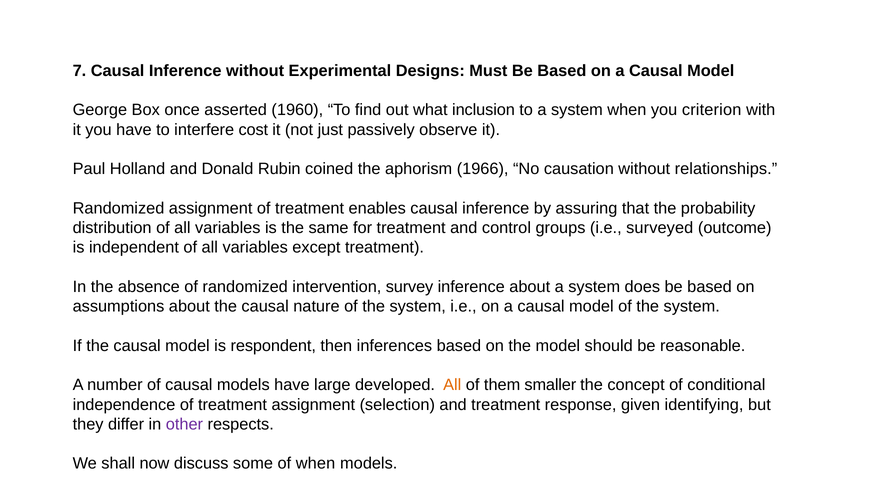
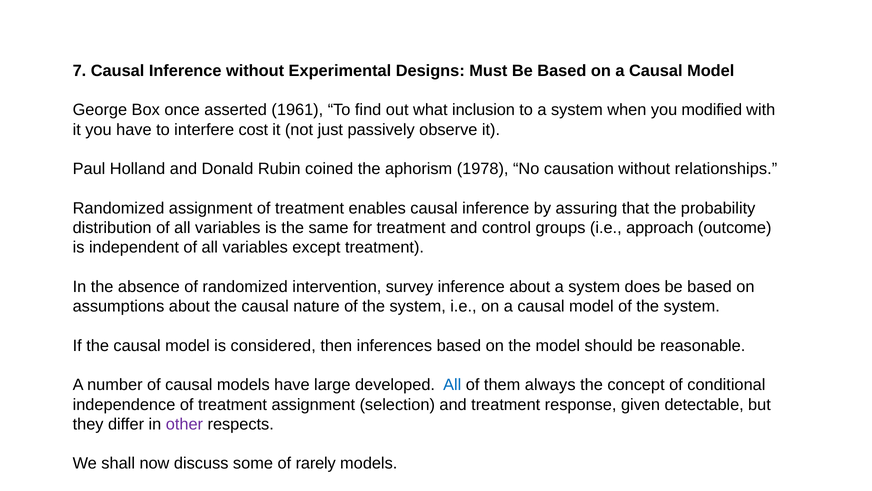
1960: 1960 -> 1961
criterion: criterion -> modified
1966: 1966 -> 1978
surveyed: surveyed -> approach
respondent: respondent -> considered
All at (452, 385) colour: orange -> blue
smaller: smaller -> always
identifying: identifying -> detectable
of when: when -> rarely
